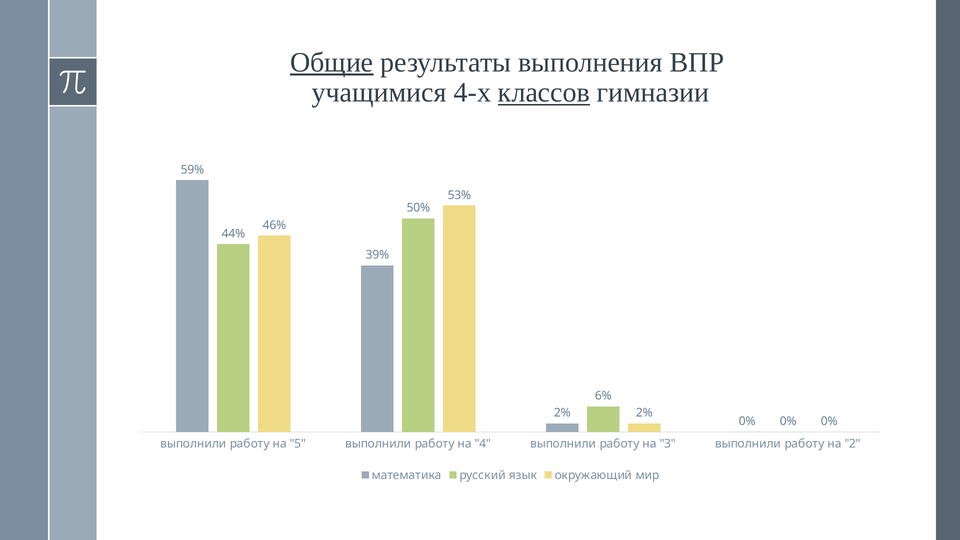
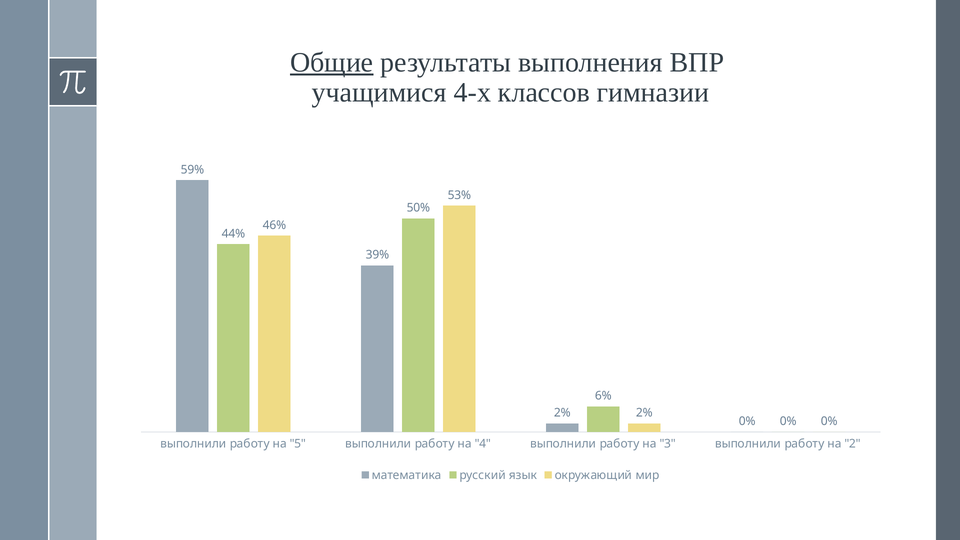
классов underline: present -> none
